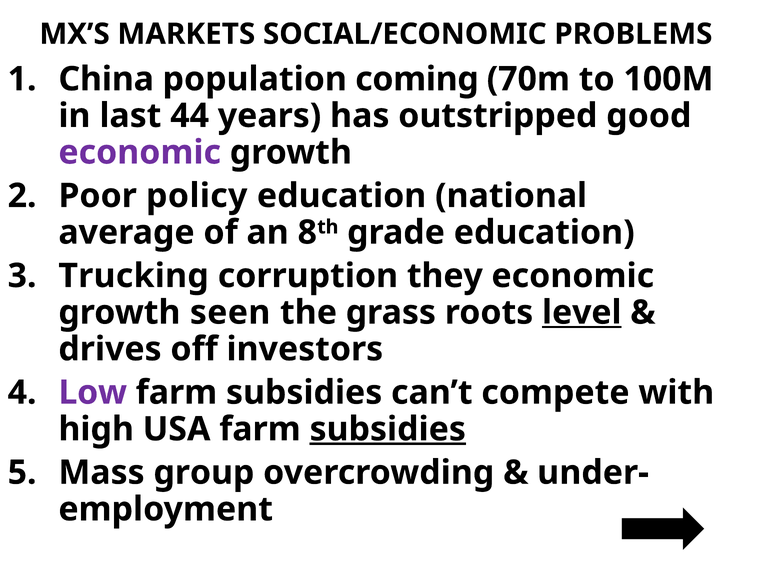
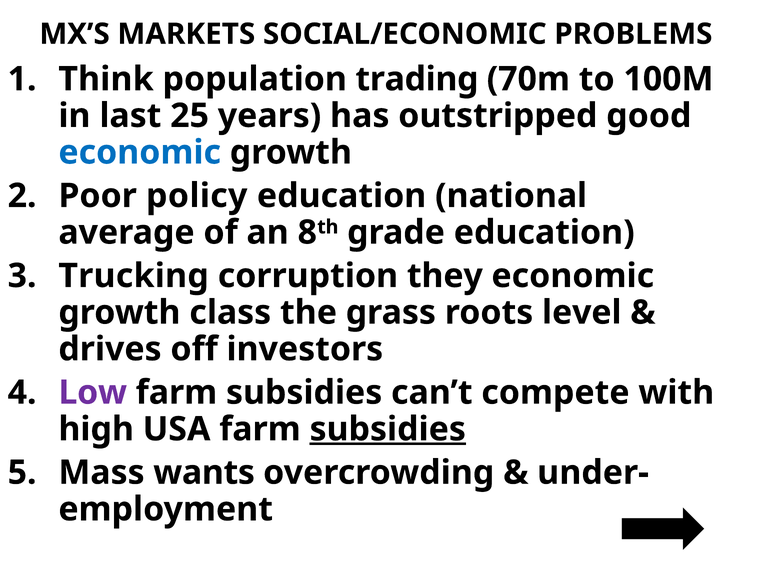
China: China -> Think
coming: coming -> trading
44: 44 -> 25
economic at (140, 152) colour: purple -> blue
seen: seen -> class
level underline: present -> none
group: group -> wants
